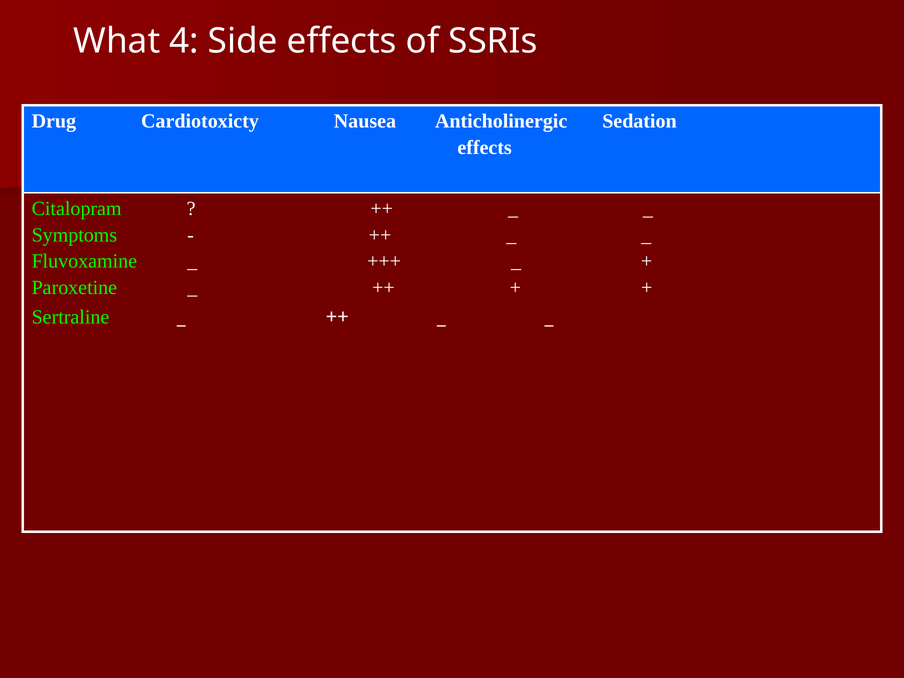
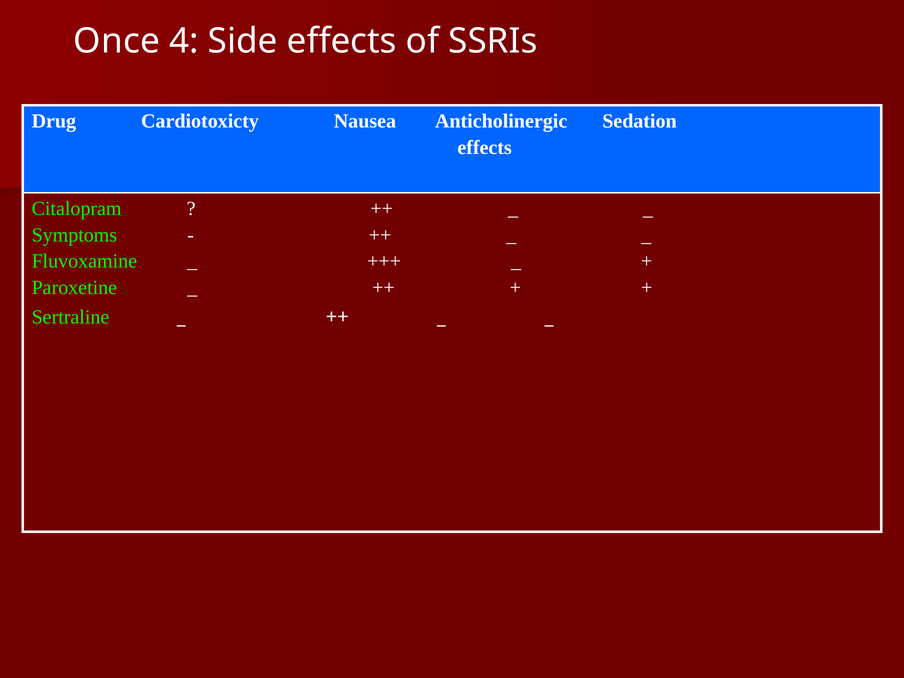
What: What -> Once
